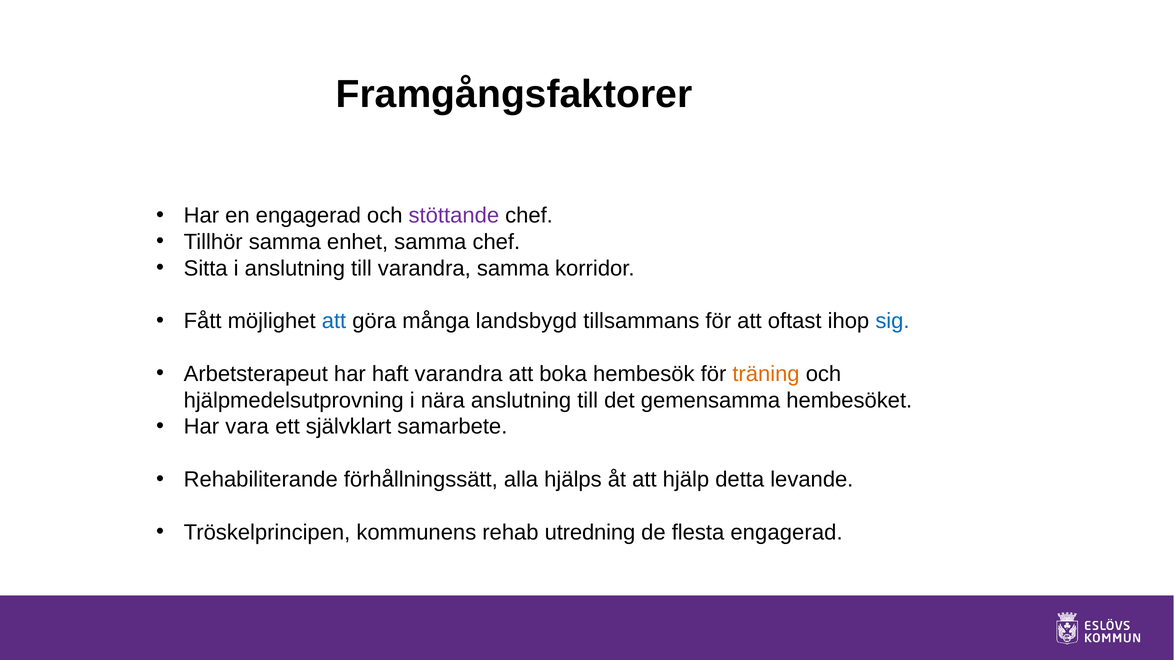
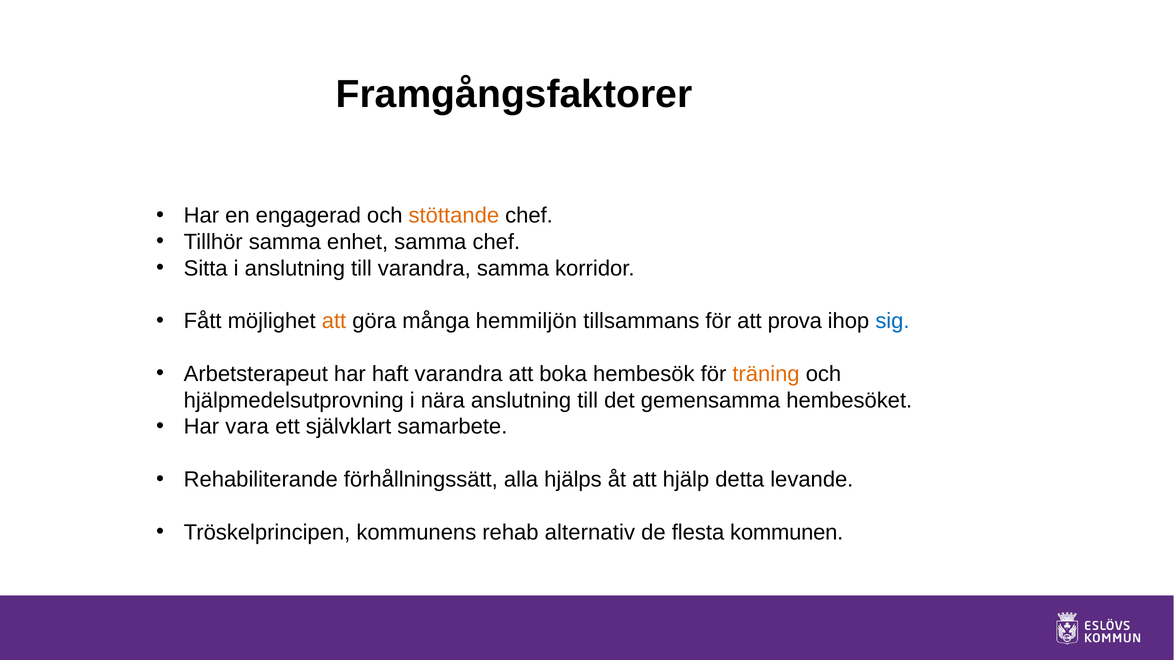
stöttande colour: purple -> orange
att at (334, 321) colour: blue -> orange
landsbygd: landsbygd -> hemmiljön
oftast: oftast -> prova
utredning: utredning -> alternativ
flesta engagerad: engagerad -> kommunen
